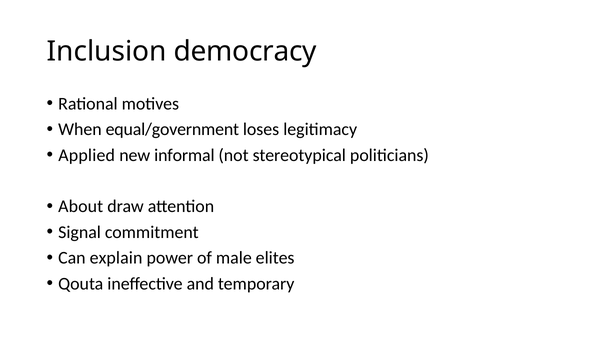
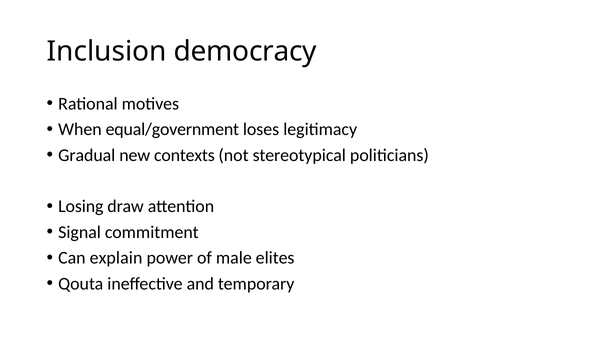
Applied: Applied -> Gradual
informal: informal -> contexts
About: About -> Losing
